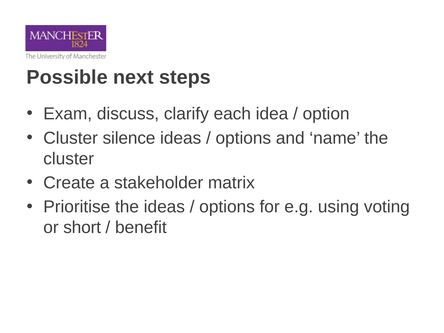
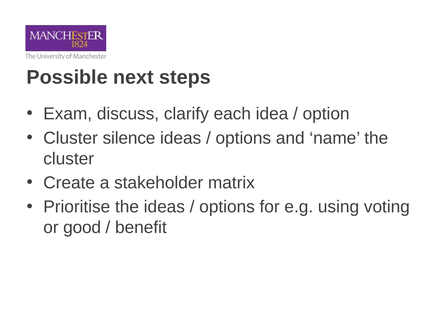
short: short -> good
